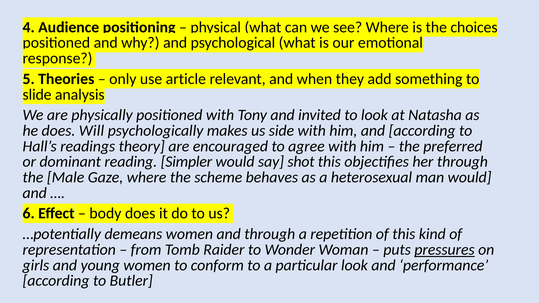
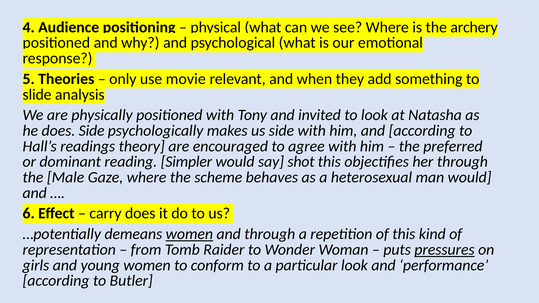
choices: choices -> archery
article: article -> movie
does Will: Will -> Side
body: body -> carry
women at (189, 234) underline: none -> present
